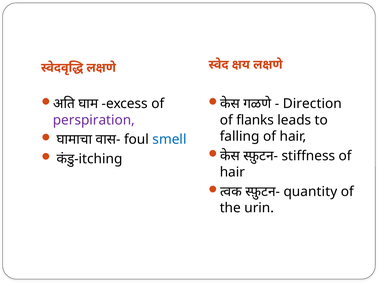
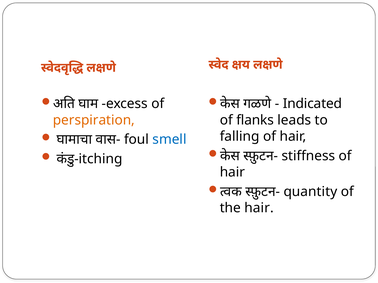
Direction: Direction -> Indicated
perspiration colour: purple -> orange
the urin: urin -> hair
